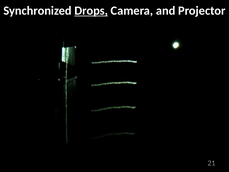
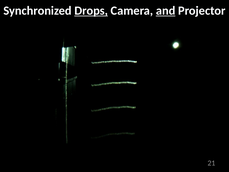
and underline: none -> present
